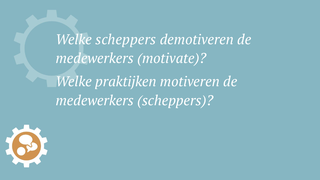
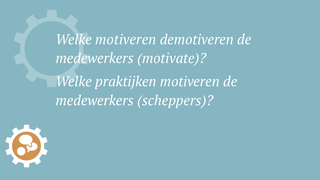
Welke scheppers: scheppers -> motiveren
